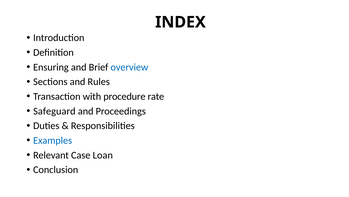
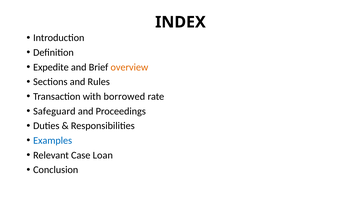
Ensuring: Ensuring -> Expedite
overview colour: blue -> orange
procedure: procedure -> borrowed
